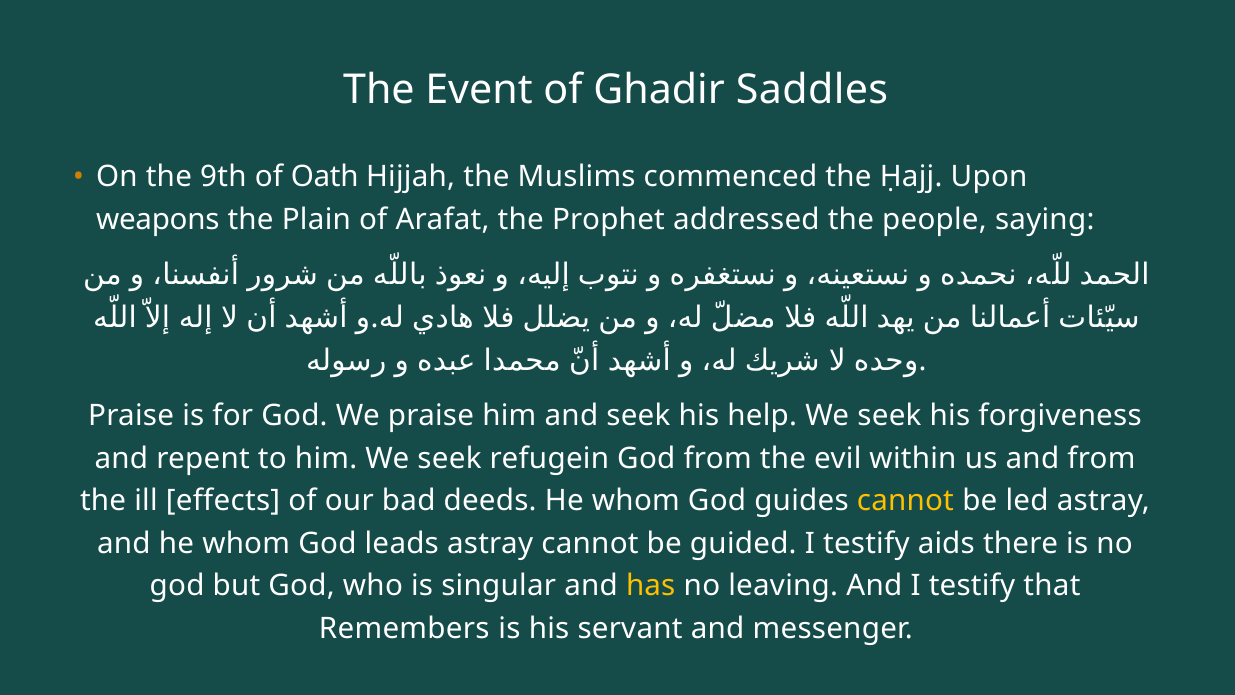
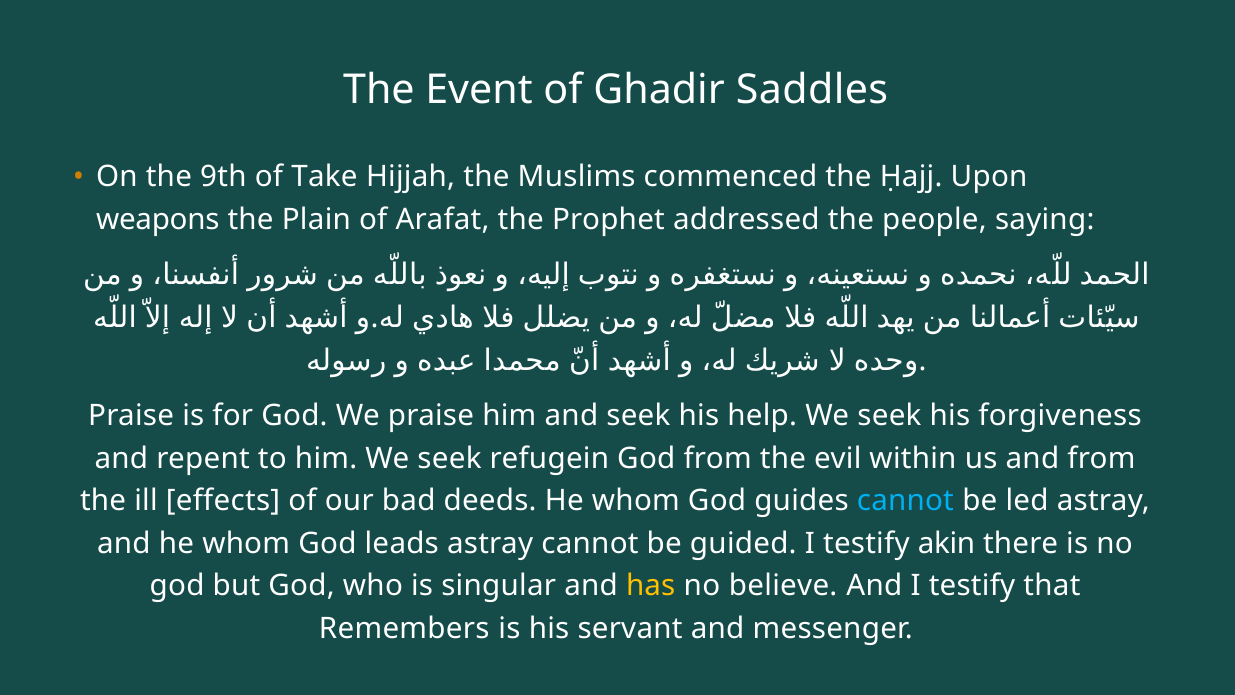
Oath: Oath -> Take
cannot at (905, 501) colour: yellow -> light blue
aids: aids -> akin
leaving: leaving -> believe
